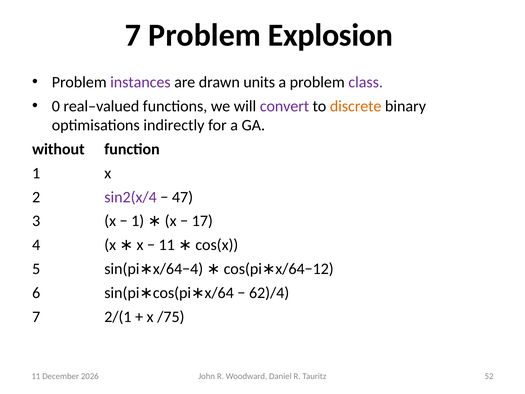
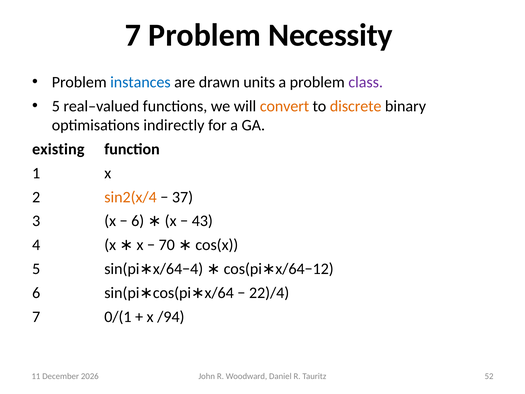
Explosion: Explosion -> Necessity
instances colour: purple -> blue
0 at (56, 106): 0 -> 5
convert colour: purple -> orange
without: without -> existing
sin2(x/4 colour: purple -> orange
47: 47 -> 37
1 at (138, 221): 1 -> 6
17: 17 -> 43
11 at (167, 245): 11 -> 70
62)/4: 62)/4 -> 22)/4
2/(1: 2/(1 -> 0/(1
/75: /75 -> /94
